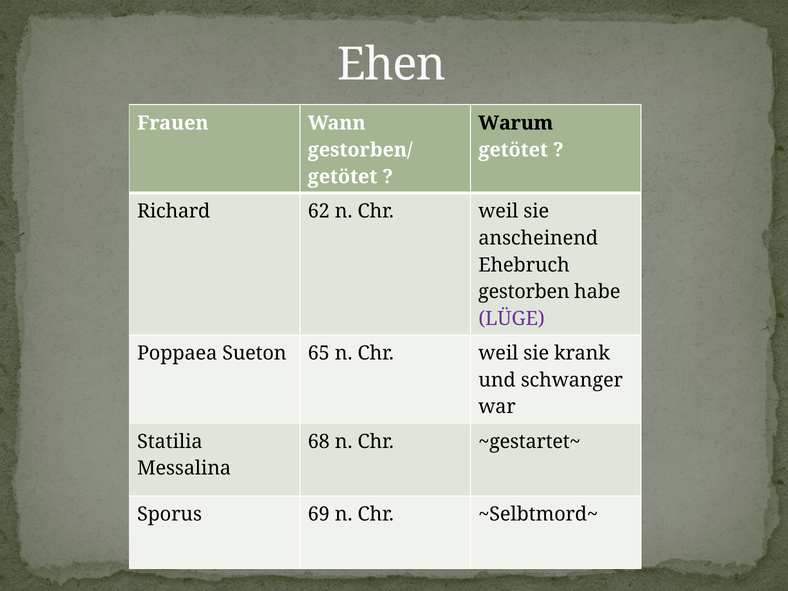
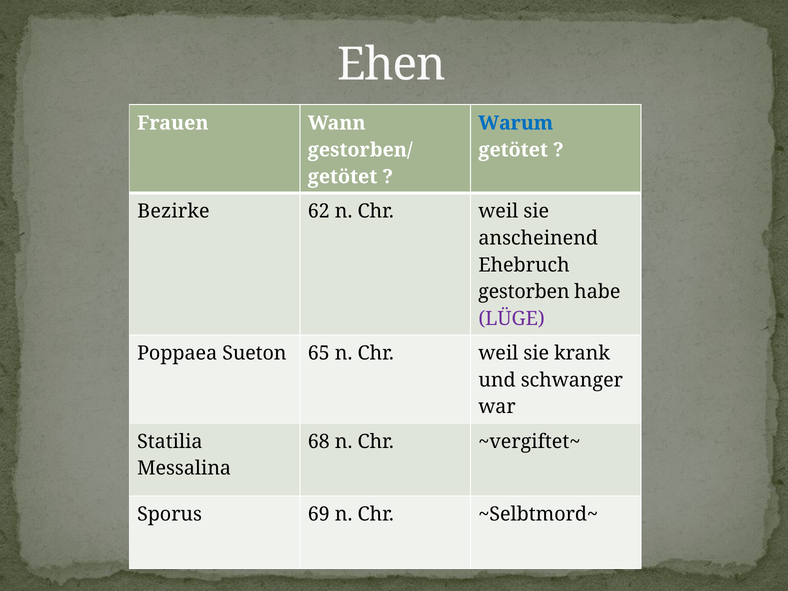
Warum colour: black -> blue
Richard: Richard -> Bezirke
~gestartet~: ~gestartet~ -> ~vergiftet~
